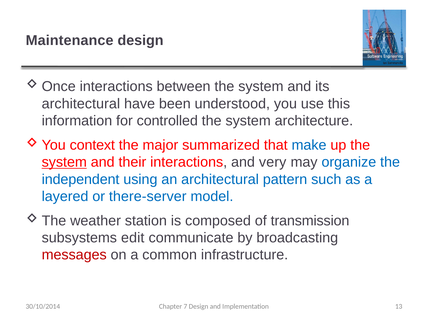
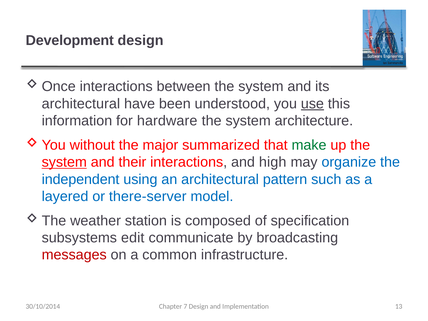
Maintenance: Maintenance -> Development
use underline: none -> present
controlled: controlled -> hardware
context: context -> without
make colour: blue -> green
very: very -> high
transmission: transmission -> specification
